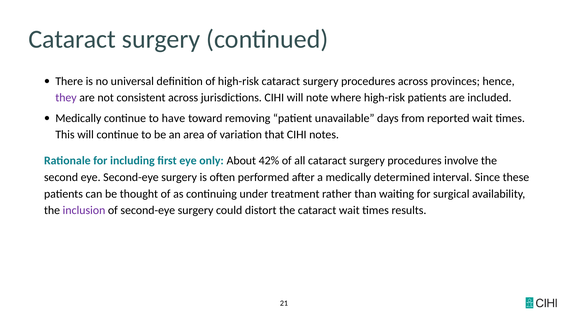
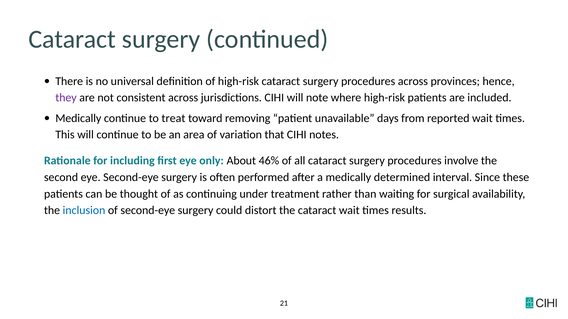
have: have -> treat
42%: 42% -> 46%
inclusion colour: purple -> blue
